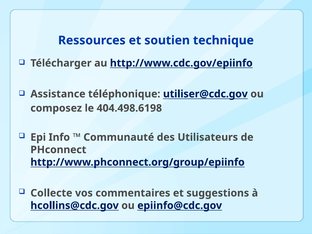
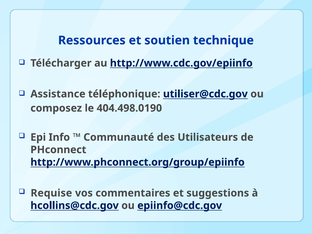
404.498.6198: 404.498.6198 -> 404.498.0190
Collecte: Collecte -> Requise
